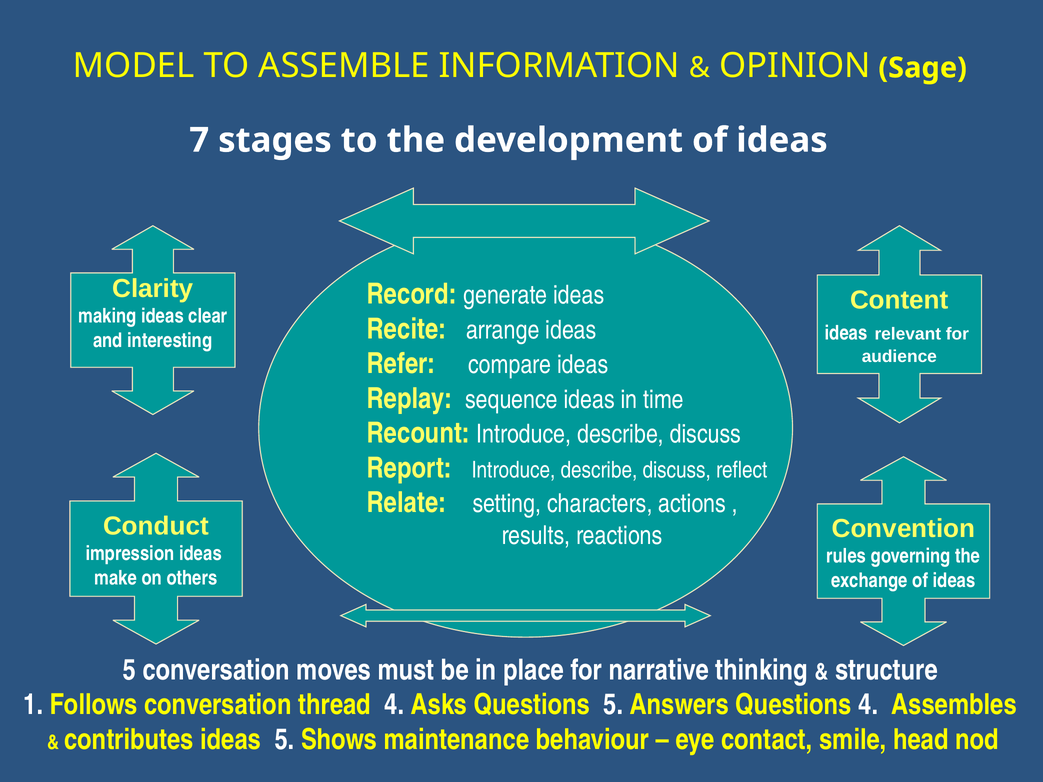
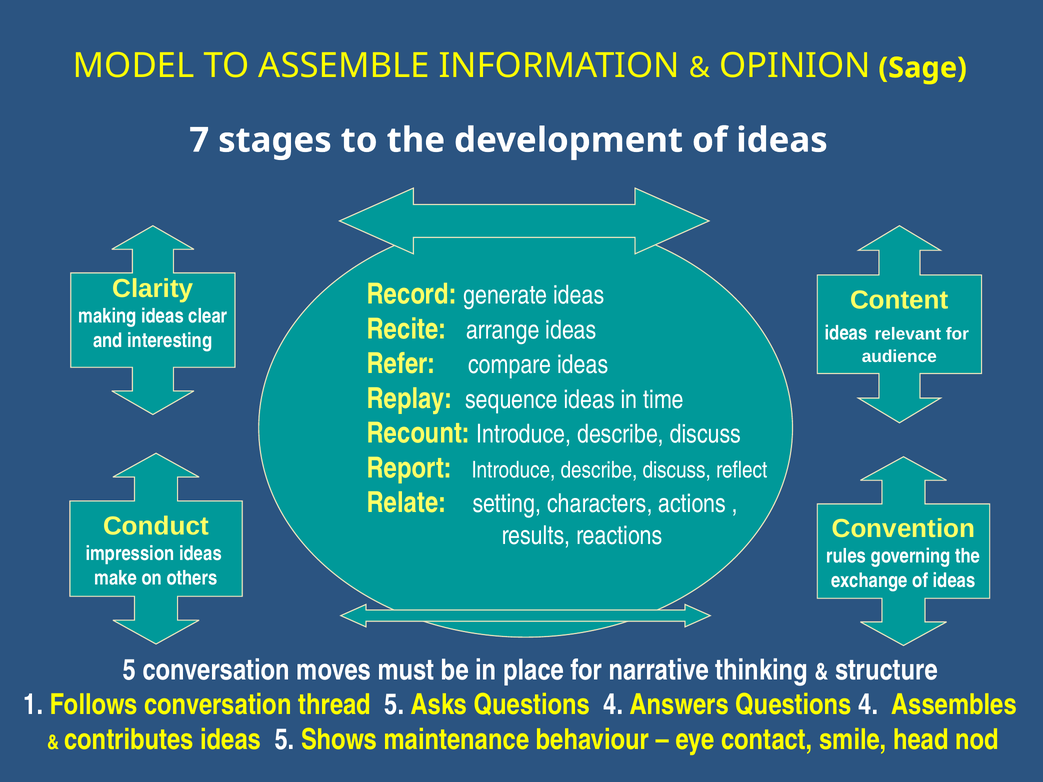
thread 4: 4 -> 5
Asks Questions 5: 5 -> 4
